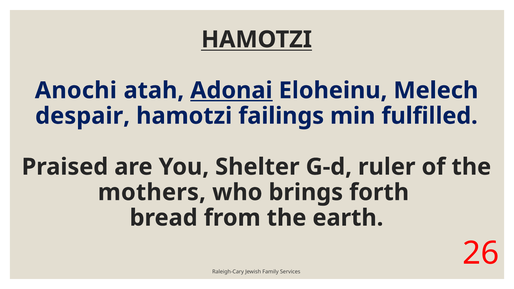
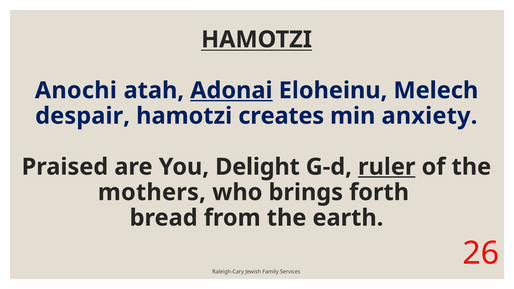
failings: failings -> creates
fulfilled: fulfilled -> anxiety
Shelter: Shelter -> Delight
ruler underline: none -> present
